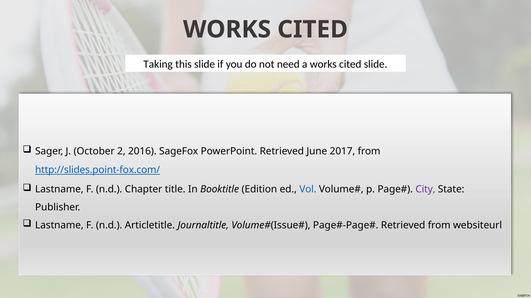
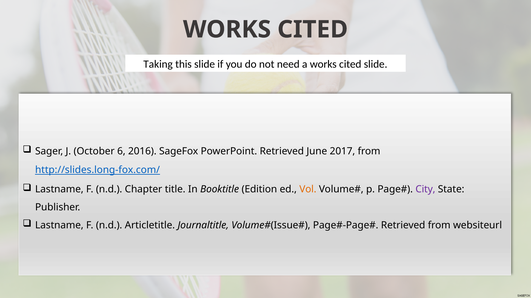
2: 2 -> 6
http://slides.point-fox.com/: http://slides.point-fox.com/ -> http://slides.long-fox.com/
Vol colour: blue -> orange
